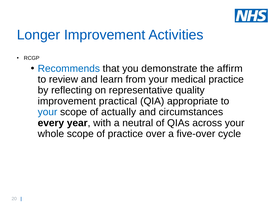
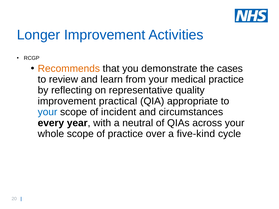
Recommends colour: blue -> orange
affirm: affirm -> cases
actually: actually -> incident
five-over: five-over -> five-kind
